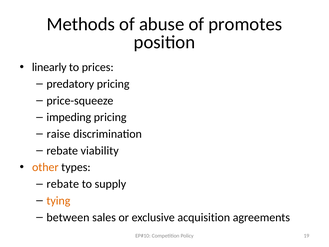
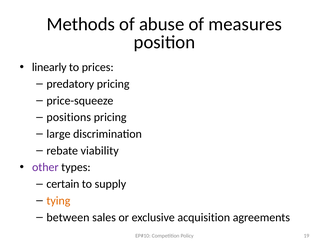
promotes: promotes -> measures
impeding: impeding -> positions
raise: raise -> large
other colour: orange -> purple
rebate at (63, 184): rebate -> certain
